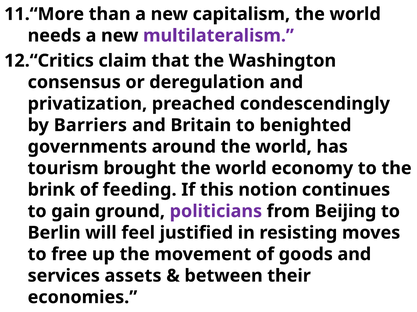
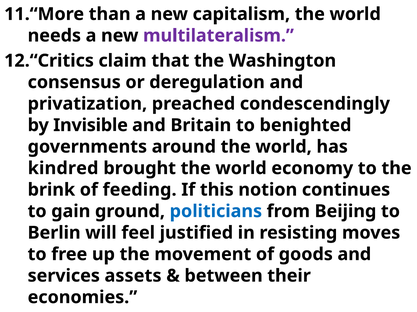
Barriers: Barriers -> Invisible
tourism: tourism -> kindred
politicians colour: purple -> blue
